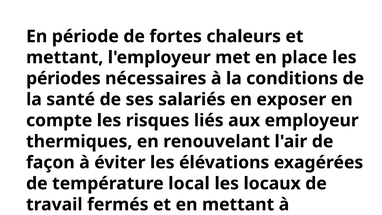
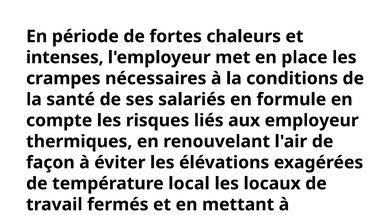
mettant at (65, 57): mettant -> intenses
périodes: périodes -> crampes
exposer: exposer -> formule
